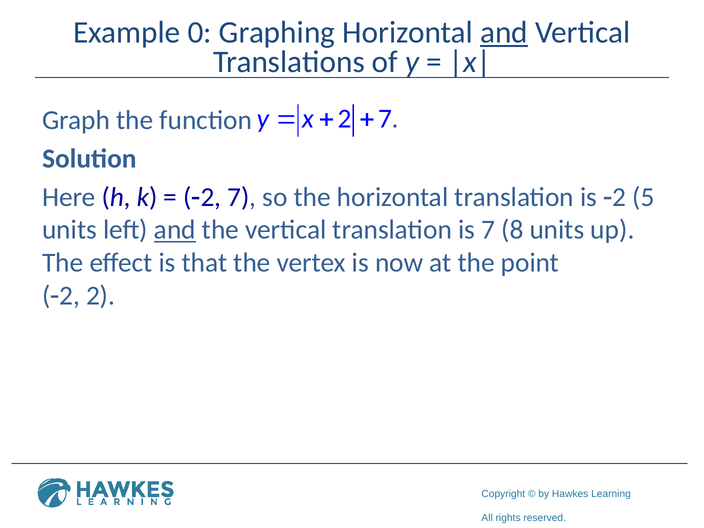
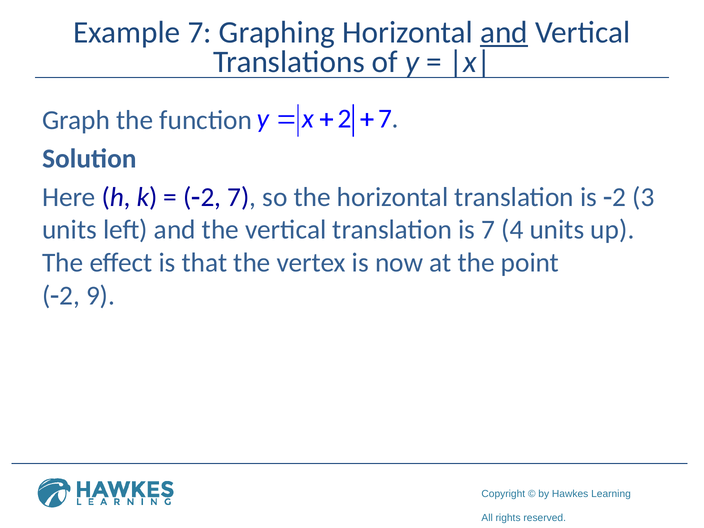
Example 0: 0 -> 7
5: 5 -> 3
and at (175, 230) underline: present -> none
8: 8 -> 4
2 at (101, 296): 2 -> 9
